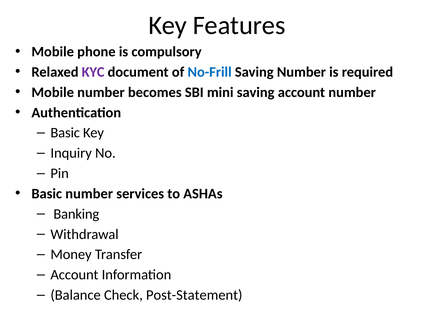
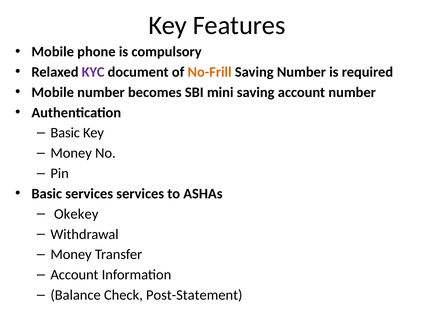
No-Frill colour: blue -> orange
Inquiry at (71, 153): Inquiry -> Money
Basic number: number -> services
Banking: Banking -> Okekey
